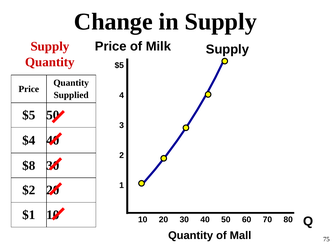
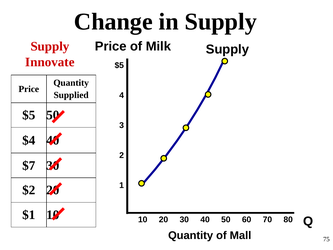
Quantity at (50, 62): Quantity -> Innovate
$8: $8 -> $7
